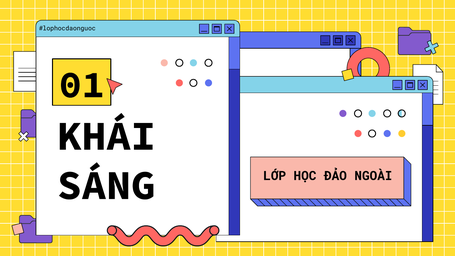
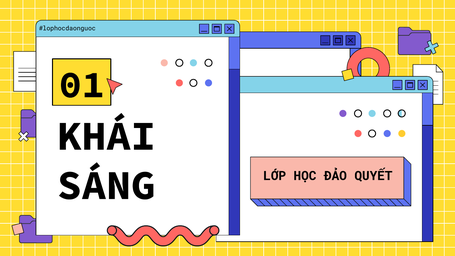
NGOÀI: NGOÀI -> QUYẾT
